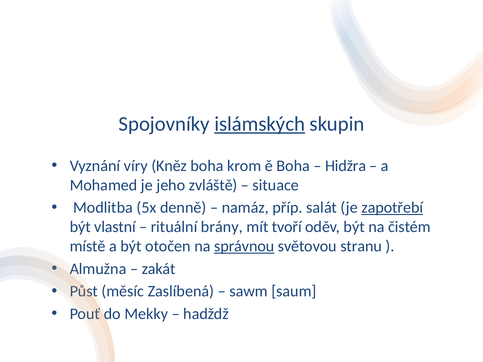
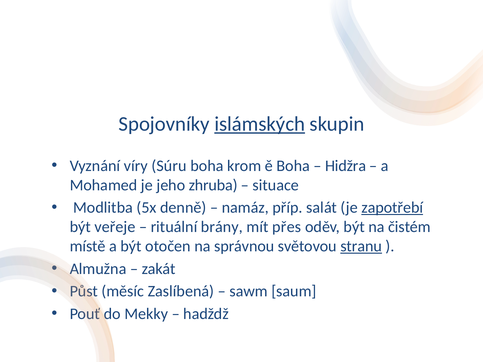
Kněz: Kněz -> Súru
zvláště: zvláště -> zhruba
vlastní: vlastní -> veřeje
tvoří: tvoří -> přes
správnou underline: present -> none
stranu underline: none -> present
